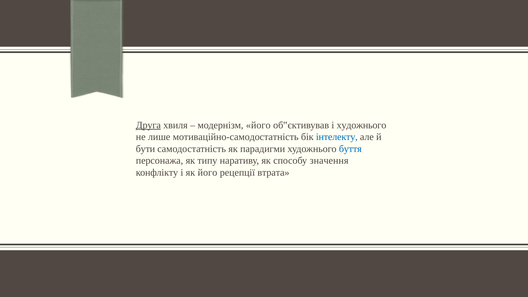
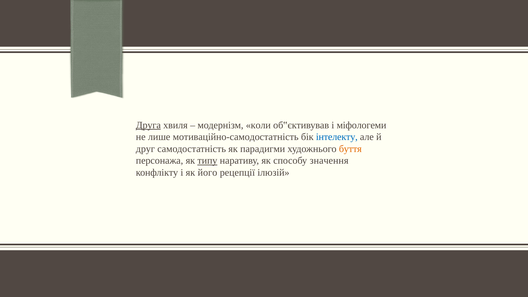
модернізм його: його -> коли
і художнього: художнього -> міфологеми
бути: бути -> друг
буття colour: blue -> orange
типу underline: none -> present
втрата: втрата -> ілюзій
